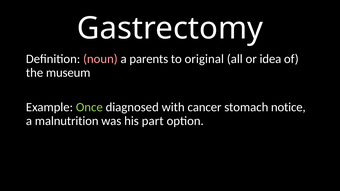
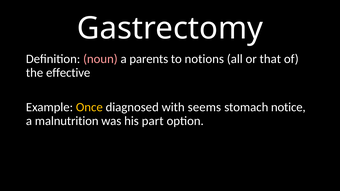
original: original -> notions
idea: idea -> that
museum: museum -> effective
Once colour: light green -> yellow
cancer: cancer -> seems
